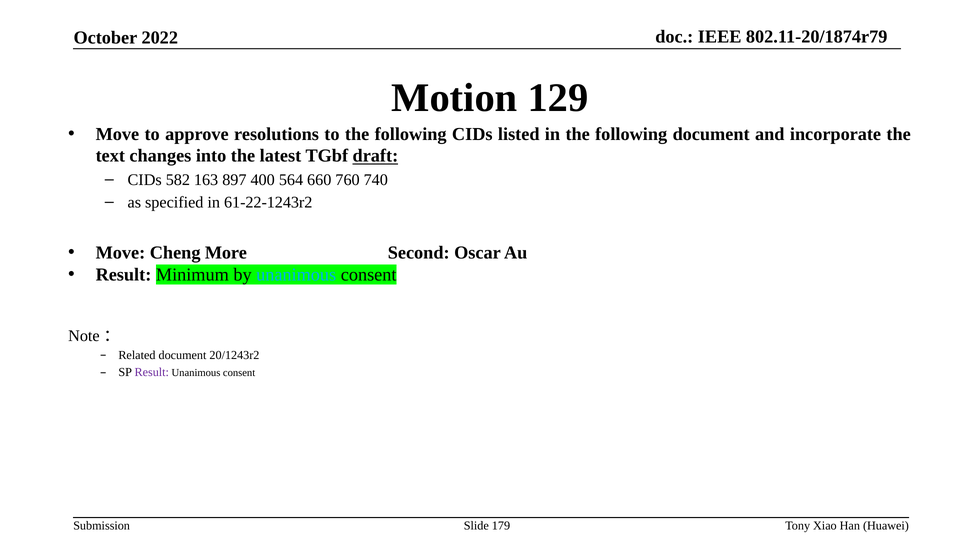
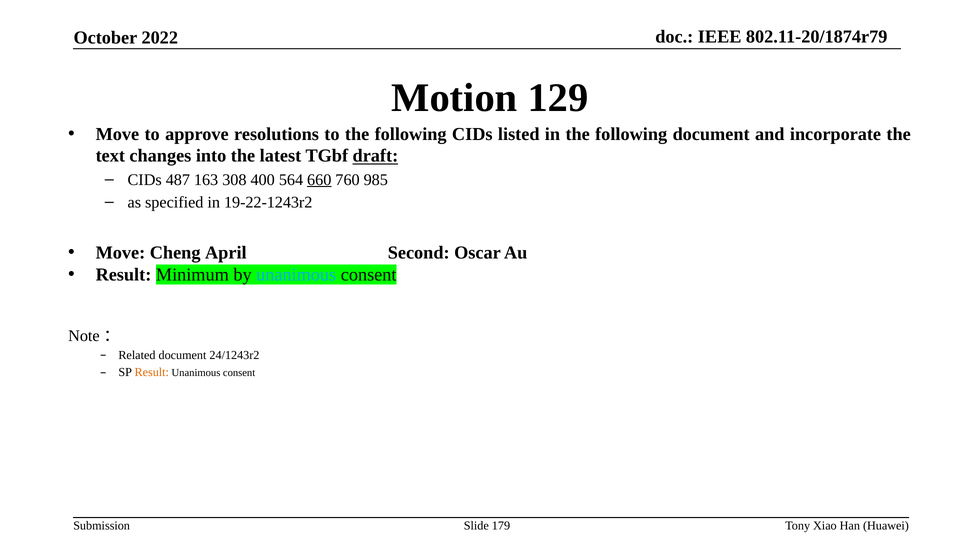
582: 582 -> 487
897: 897 -> 308
660 underline: none -> present
740: 740 -> 985
61-22-1243r2: 61-22-1243r2 -> 19-22-1243r2
More: More -> April
20/1243r2: 20/1243r2 -> 24/1243r2
Result at (152, 372) colour: purple -> orange
